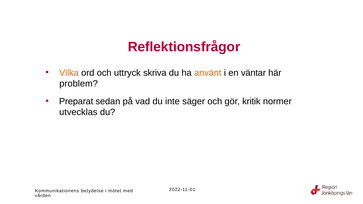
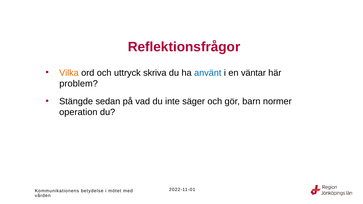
använt colour: orange -> blue
Preparat: Preparat -> Stängde
kritik: kritik -> barn
utvecklas: utvecklas -> operation
